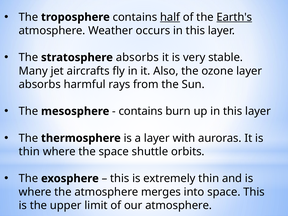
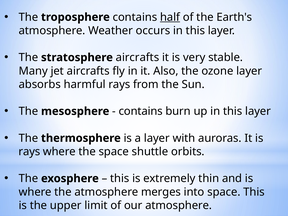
Earth's underline: present -> none
stratosphere absorbs: absorbs -> aircrafts
thin at (29, 152): thin -> rays
